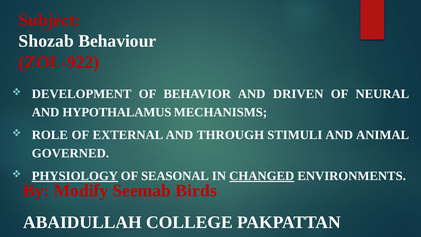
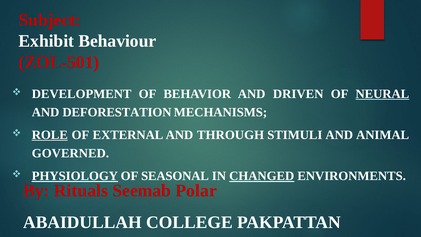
Shozab: Shozab -> Exhibit
ZOL-922: ZOL-922 -> ZOL-501
NEURAL underline: none -> present
HYPOTHALAMUS: HYPOTHALAMUS -> DEFORESTATION
ROLE underline: none -> present
Modify: Modify -> Rituals
Birds: Birds -> Polar
